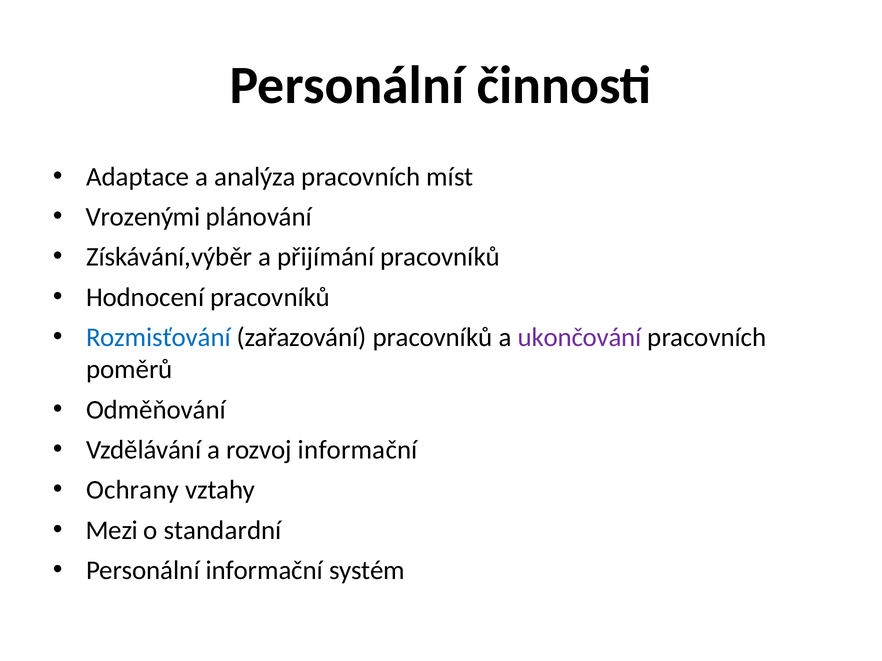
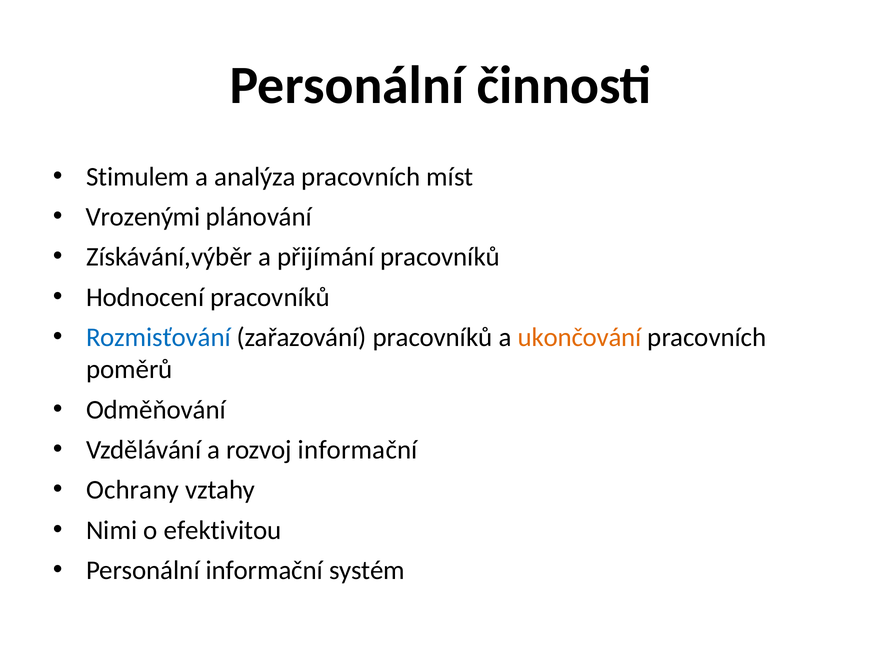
Adaptace: Adaptace -> Stimulem
ukončování colour: purple -> orange
Mezi: Mezi -> Nimi
standardní: standardní -> efektivitou
